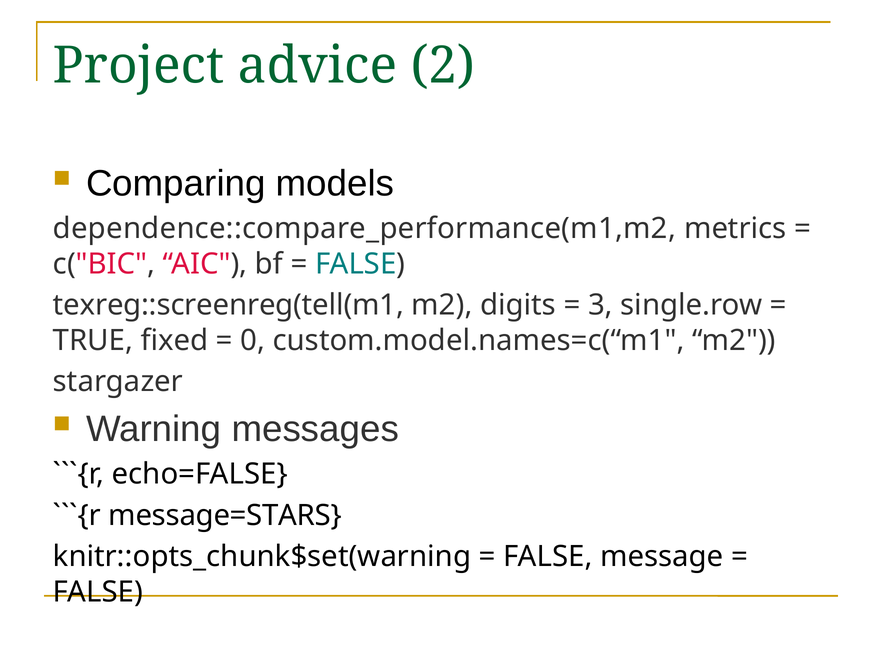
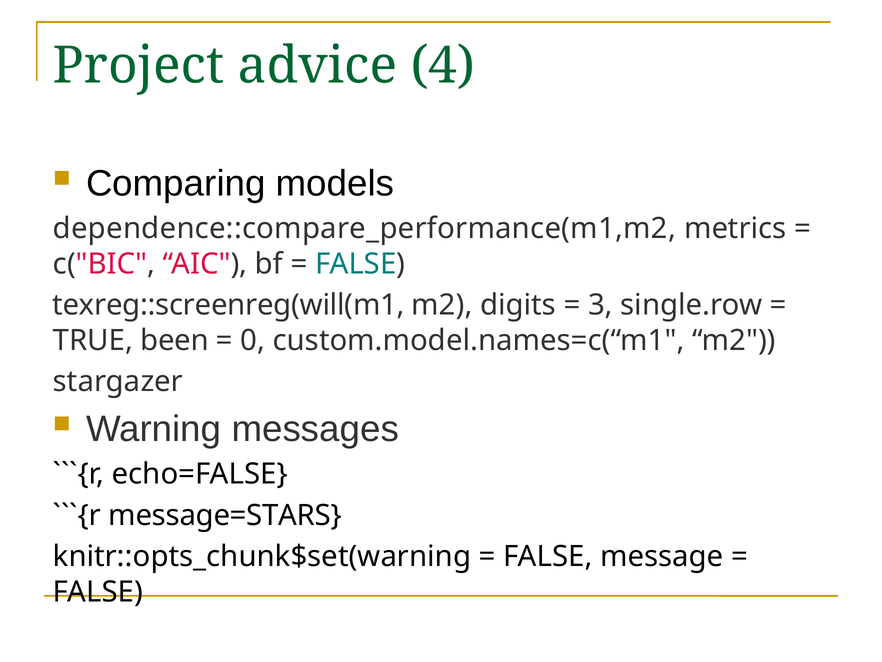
2: 2 -> 4
texreg::screenreg(tell(m1: texreg::screenreg(tell(m1 -> texreg::screenreg(will(m1
fixed: fixed -> been
